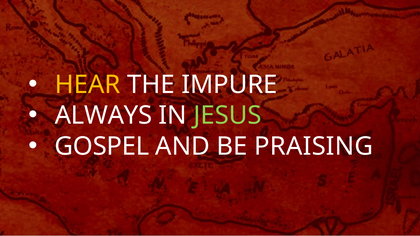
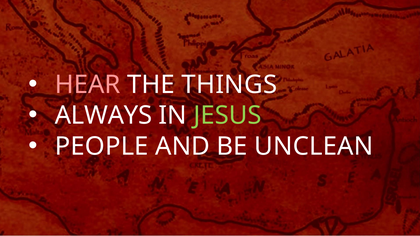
HEAR colour: yellow -> pink
IMPURE: IMPURE -> THINGS
GOSPEL: GOSPEL -> PEOPLE
PRAISING: PRAISING -> UNCLEAN
